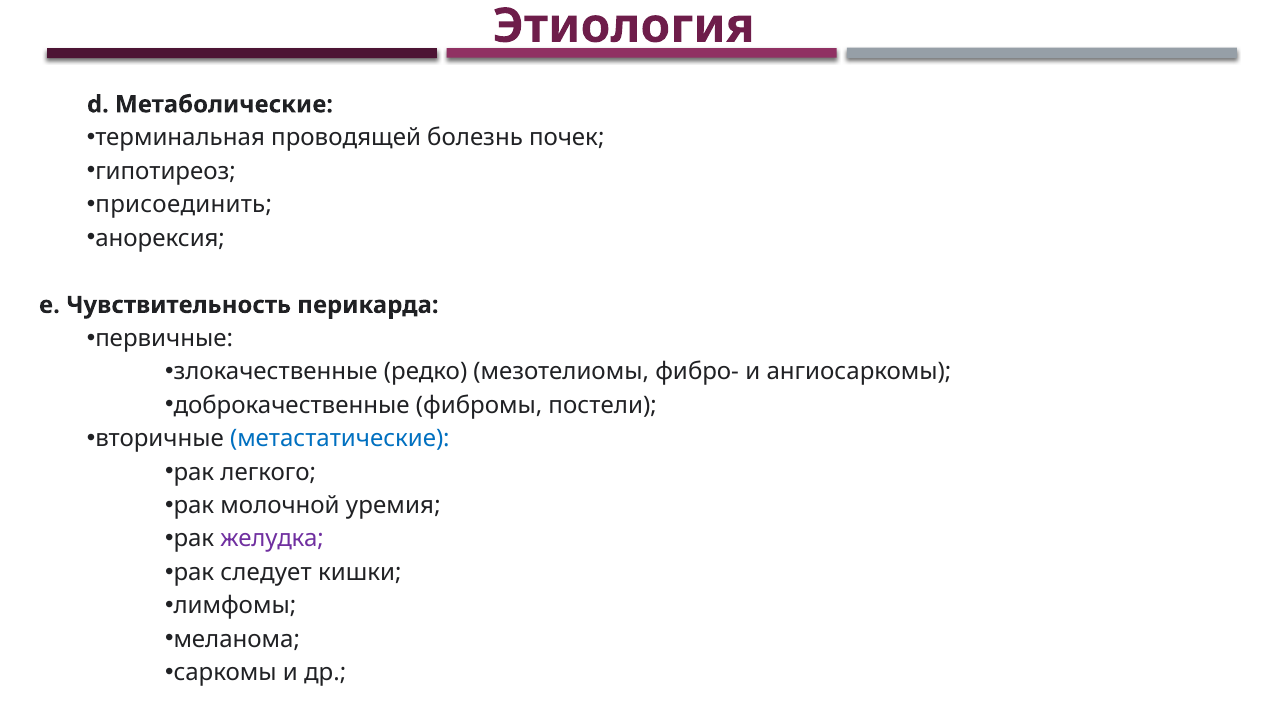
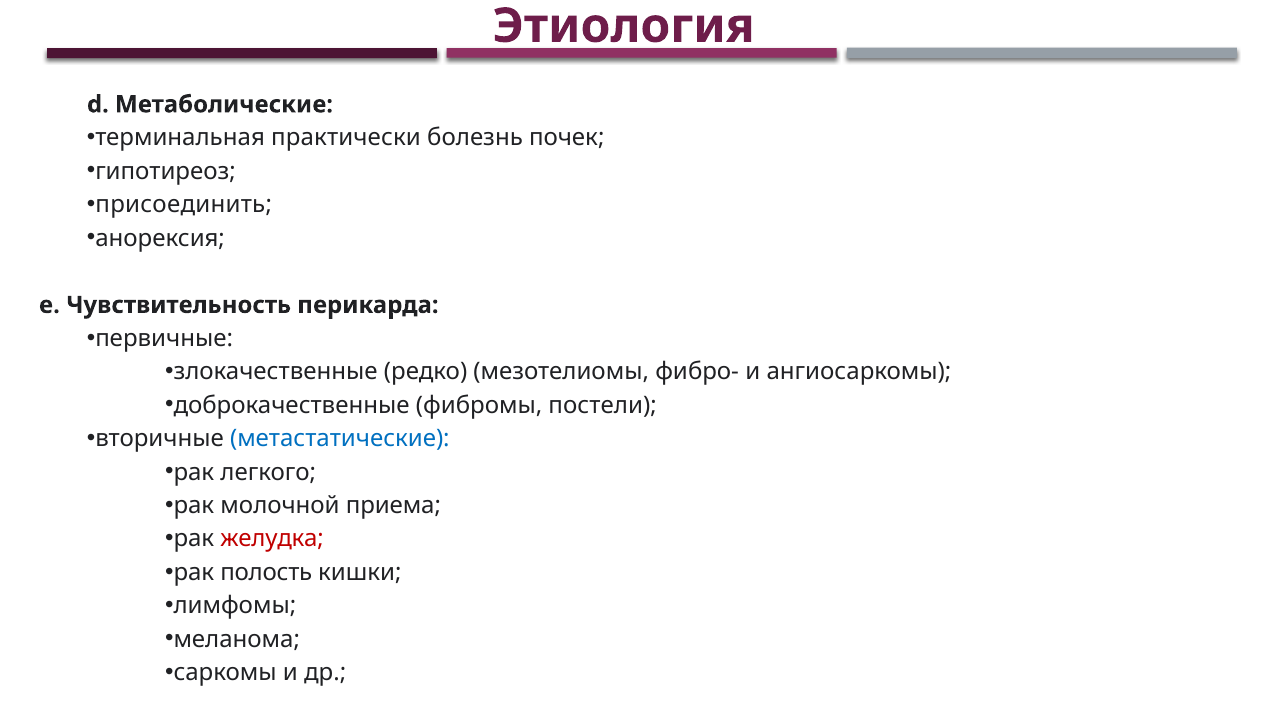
проводящей: проводящей -> практически
уремия: уремия -> приема
желудка colour: purple -> red
следует: следует -> полость
